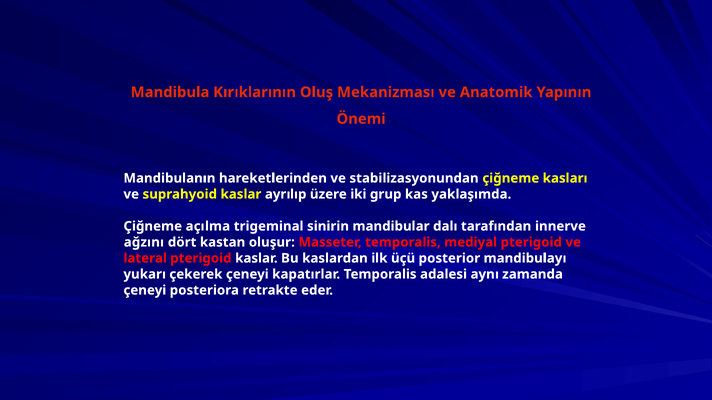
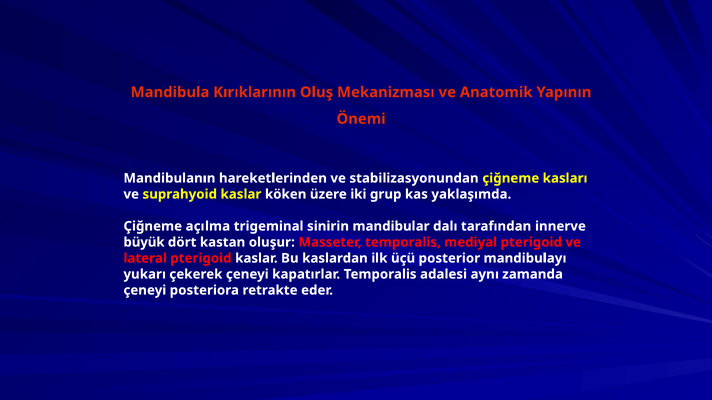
ayrılıp: ayrılıp -> köken
ağzını: ağzını -> büyük
